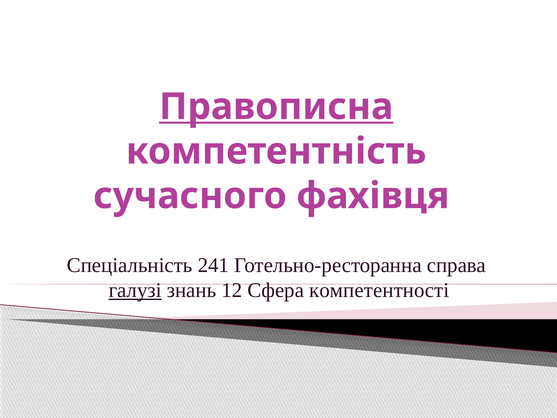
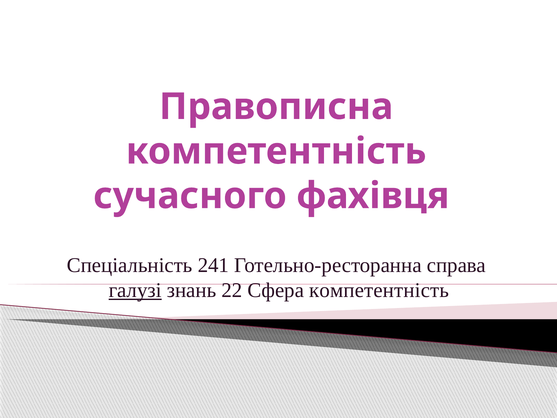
Правописна underline: present -> none
12: 12 -> 22
Сфера компетентності: компетентності -> компетентність
